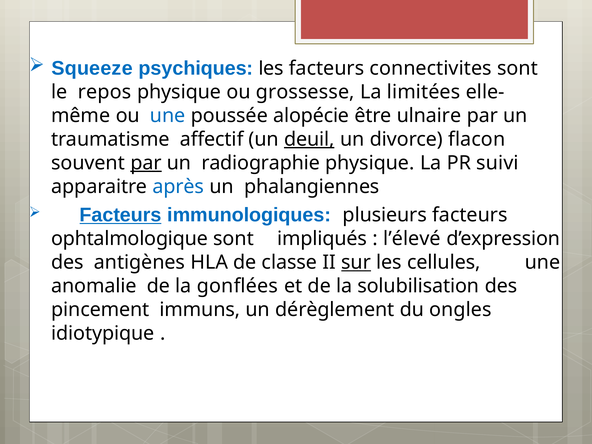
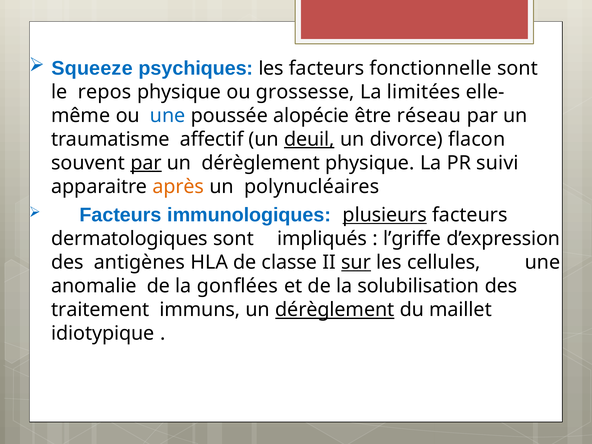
connectivites: connectivites -> fonctionnelle
ulnaire: ulnaire -> réseau
radiographie at (261, 163): radiographie -> dérèglement
après colour: blue -> orange
phalangiennes: phalangiennes -> polynucléaires
Facteurs at (121, 215) underline: present -> none
plusieurs underline: none -> present
ophtalmologique: ophtalmologique -> dermatologiques
l’élevé: l’élevé -> l’griffe
pincement: pincement -> traitement
dérèglement at (335, 310) underline: none -> present
ongles: ongles -> maillet
